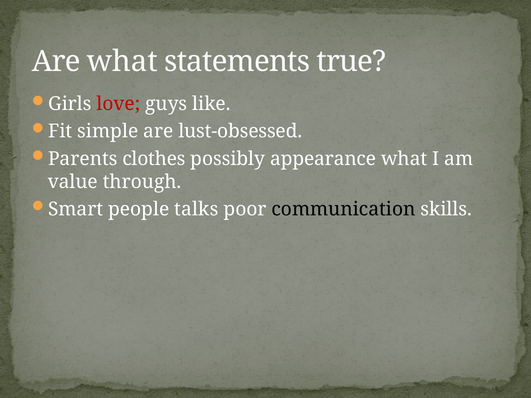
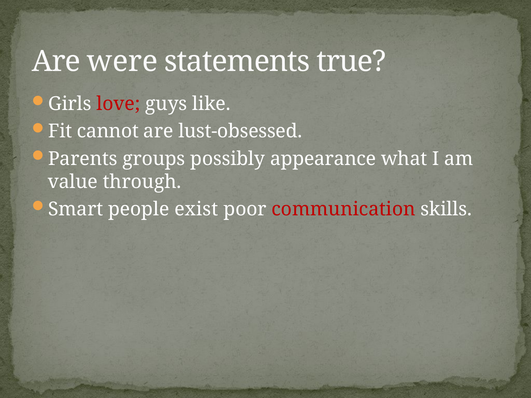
Are what: what -> were
simple: simple -> cannot
clothes: clothes -> groups
talks: talks -> exist
communication colour: black -> red
